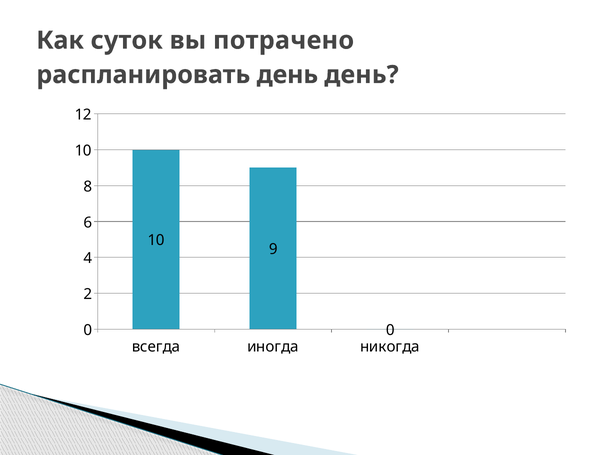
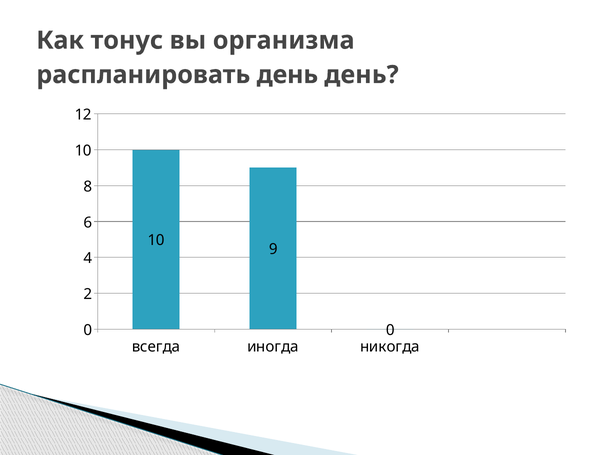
суток: суток -> тонус
потрачено: потрачено -> организма
